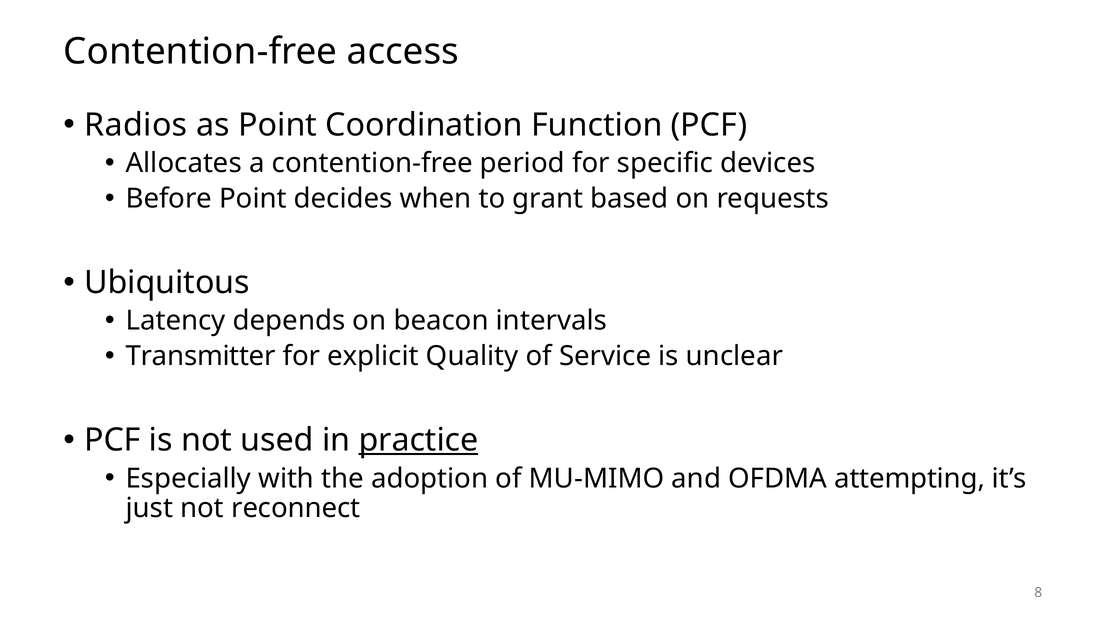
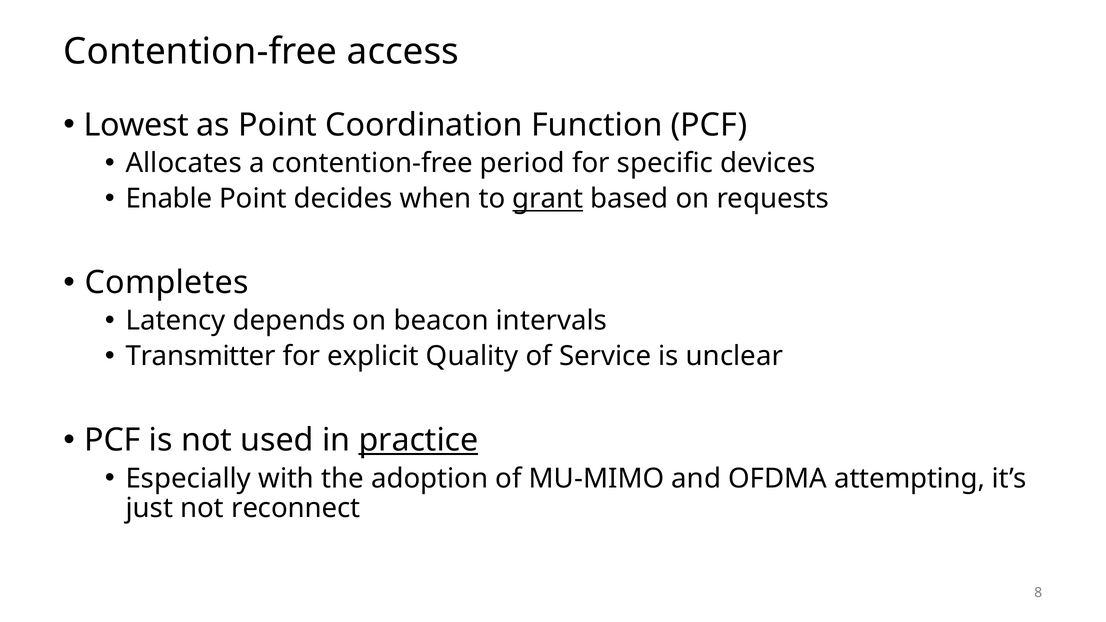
Radios: Radios -> Lowest
Before: Before -> Enable
grant underline: none -> present
Ubiquitous: Ubiquitous -> Completes
